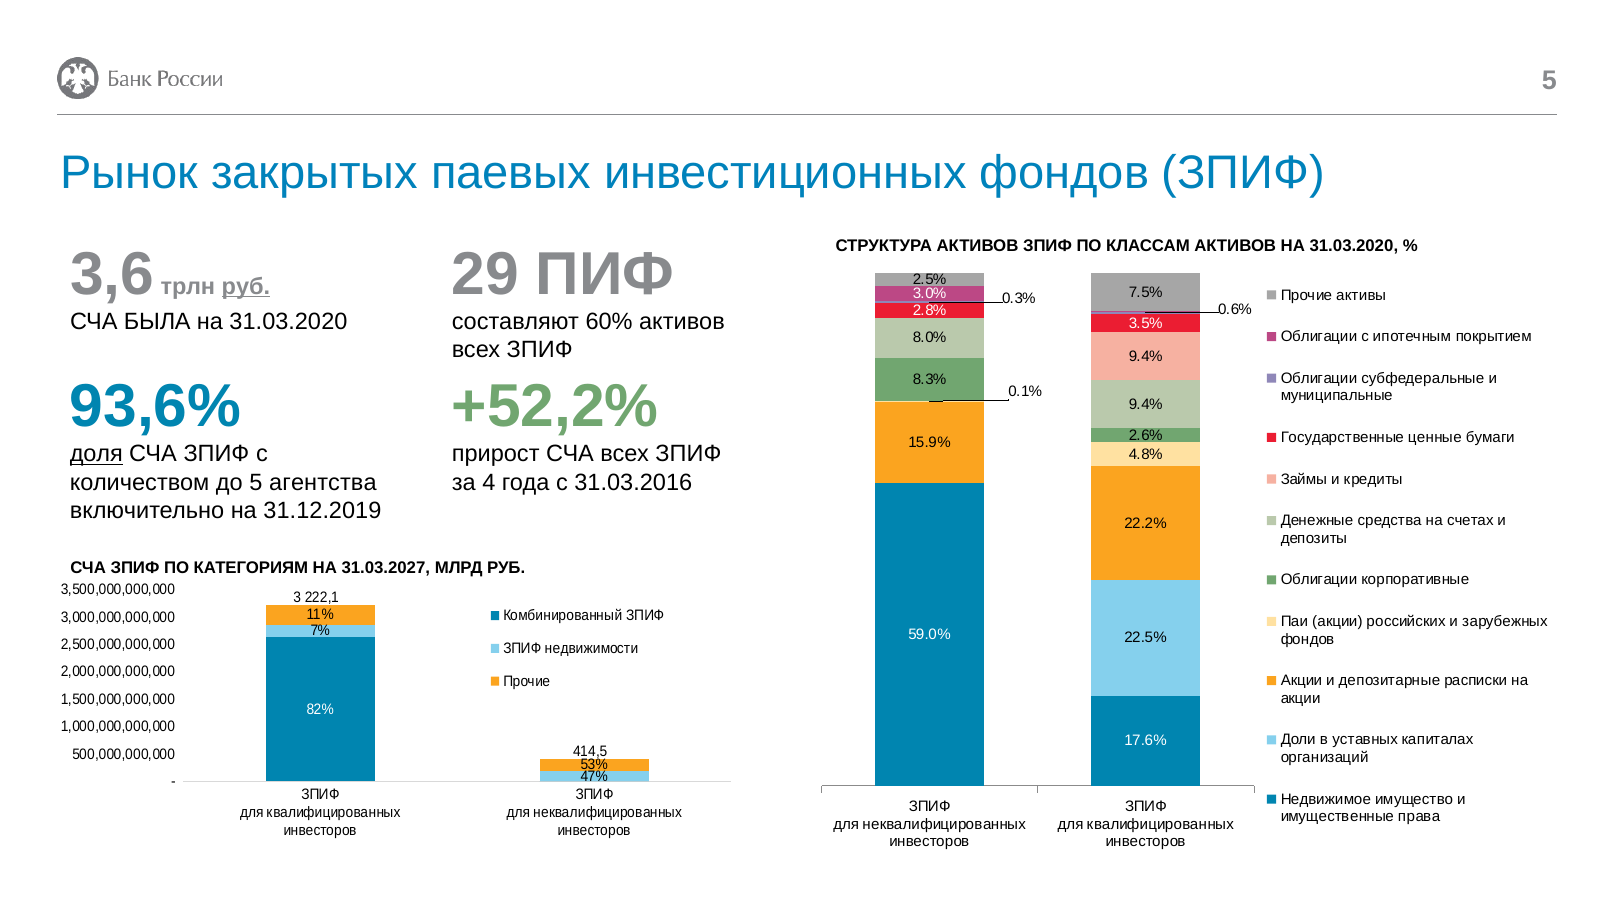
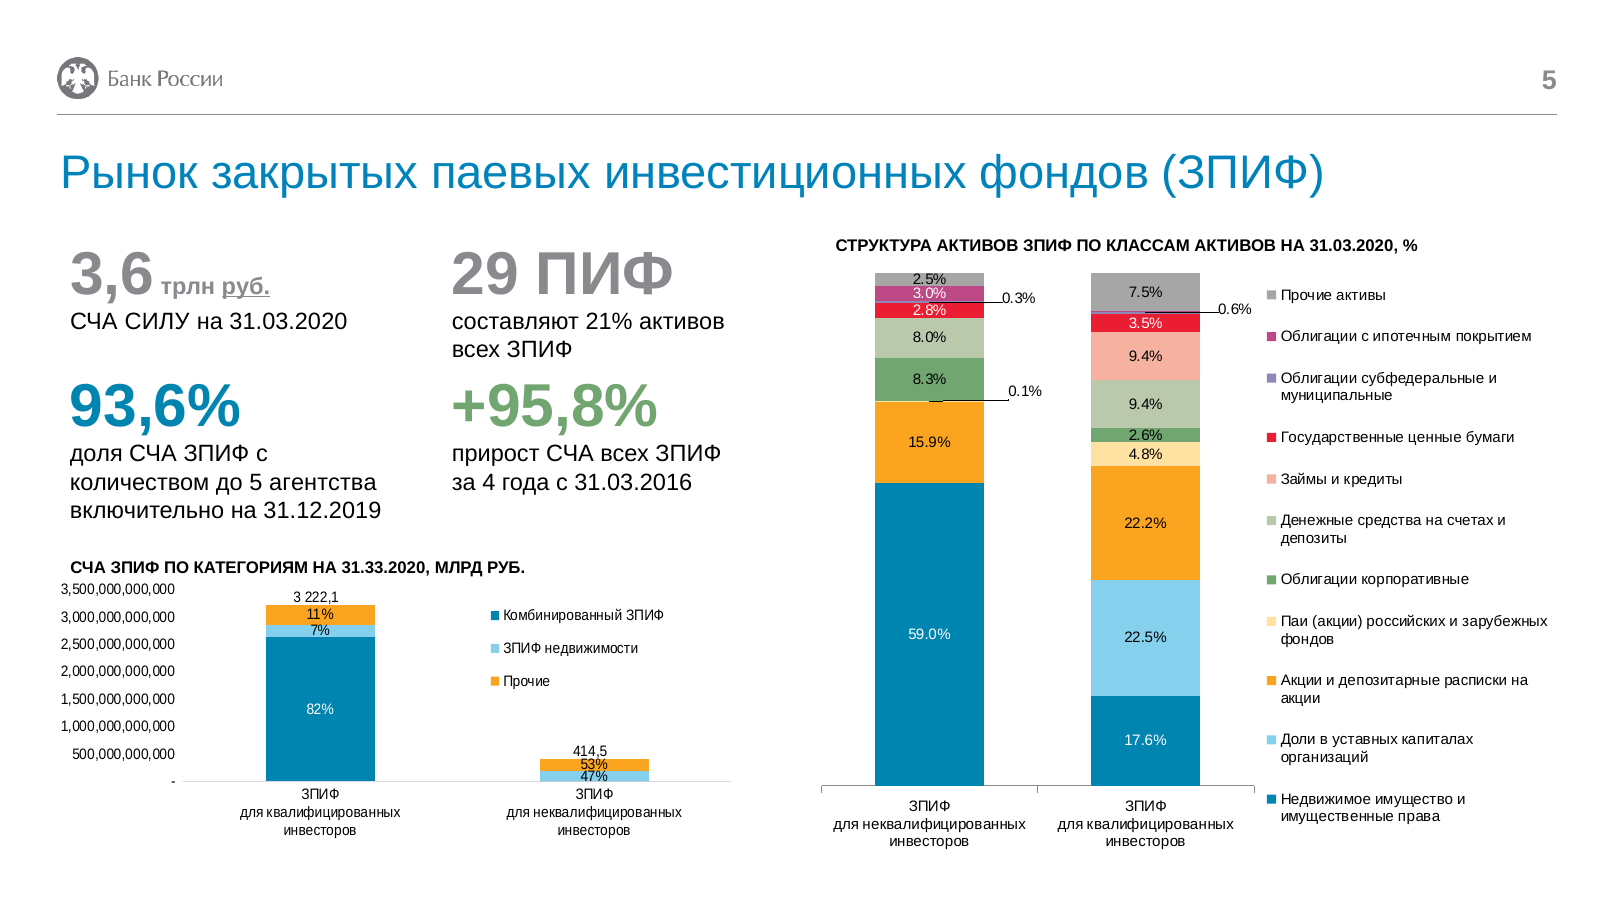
60%: 60% -> 21%
БЫЛА: БЫЛА -> СИЛУ
+52,2%: +52,2% -> +95,8%
доля underline: present -> none
31.03.2027: 31.03.2027 -> 31.33.2020
